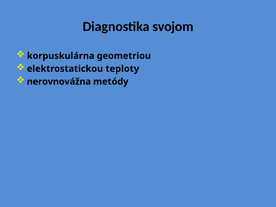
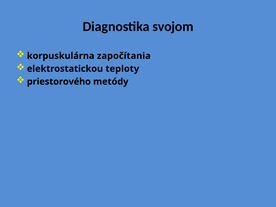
geometriou: geometriou -> započítania
nerovnovážna: nerovnovážna -> priestorového
